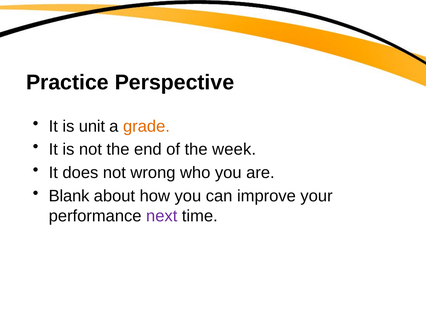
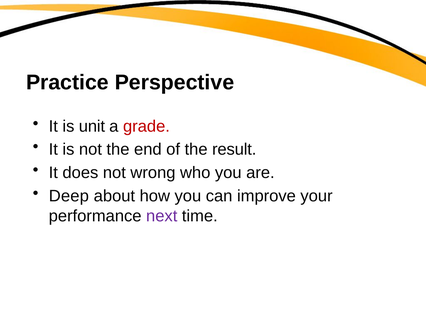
grade colour: orange -> red
week: week -> result
Blank: Blank -> Deep
